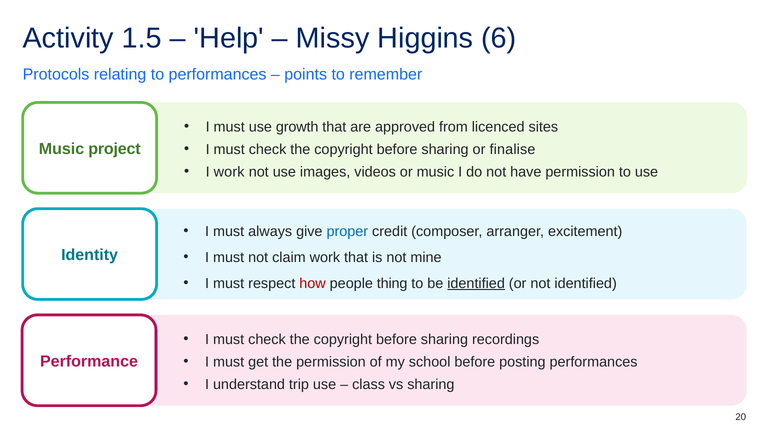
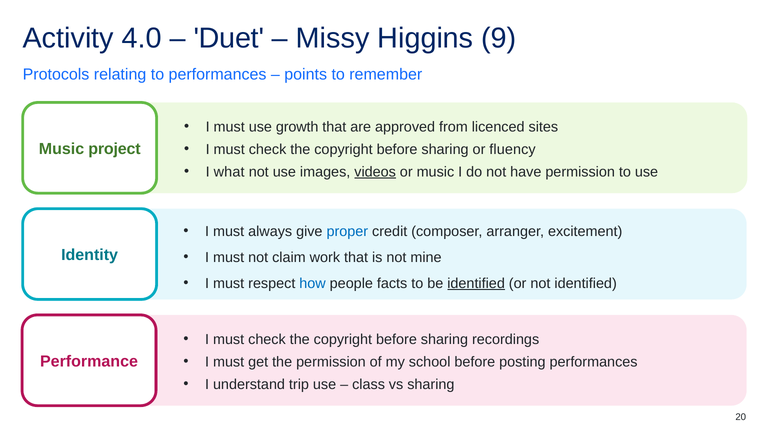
1.5: 1.5 -> 4.0
Help: Help -> Duet
6: 6 -> 9
finalise: finalise -> fluency
I work: work -> what
videos underline: none -> present
how colour: red -> blue
thing: thing -> facts
